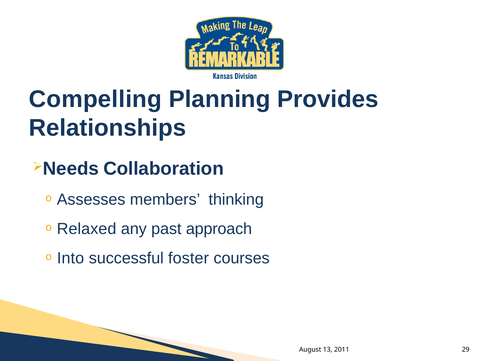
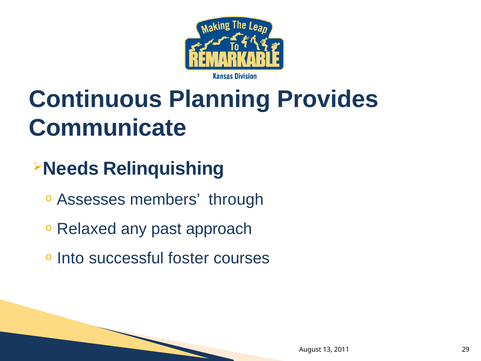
Compelling: Compelling -> Continuous
Relationships: Relationships -> Communicate
Collaboration: Collaboration -> Relinquishing
thinking: thinking -> through
